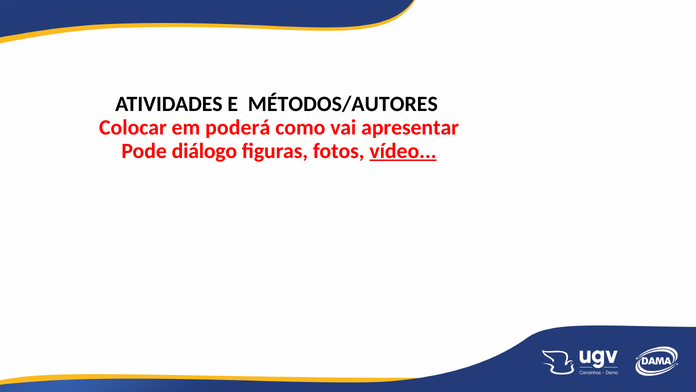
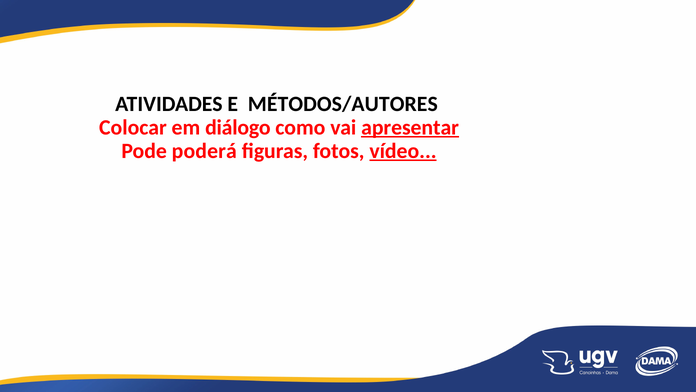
poderá: poderá -> diálogo
apresentar underline: none -> present
diálogo: diálogo -> poderá
